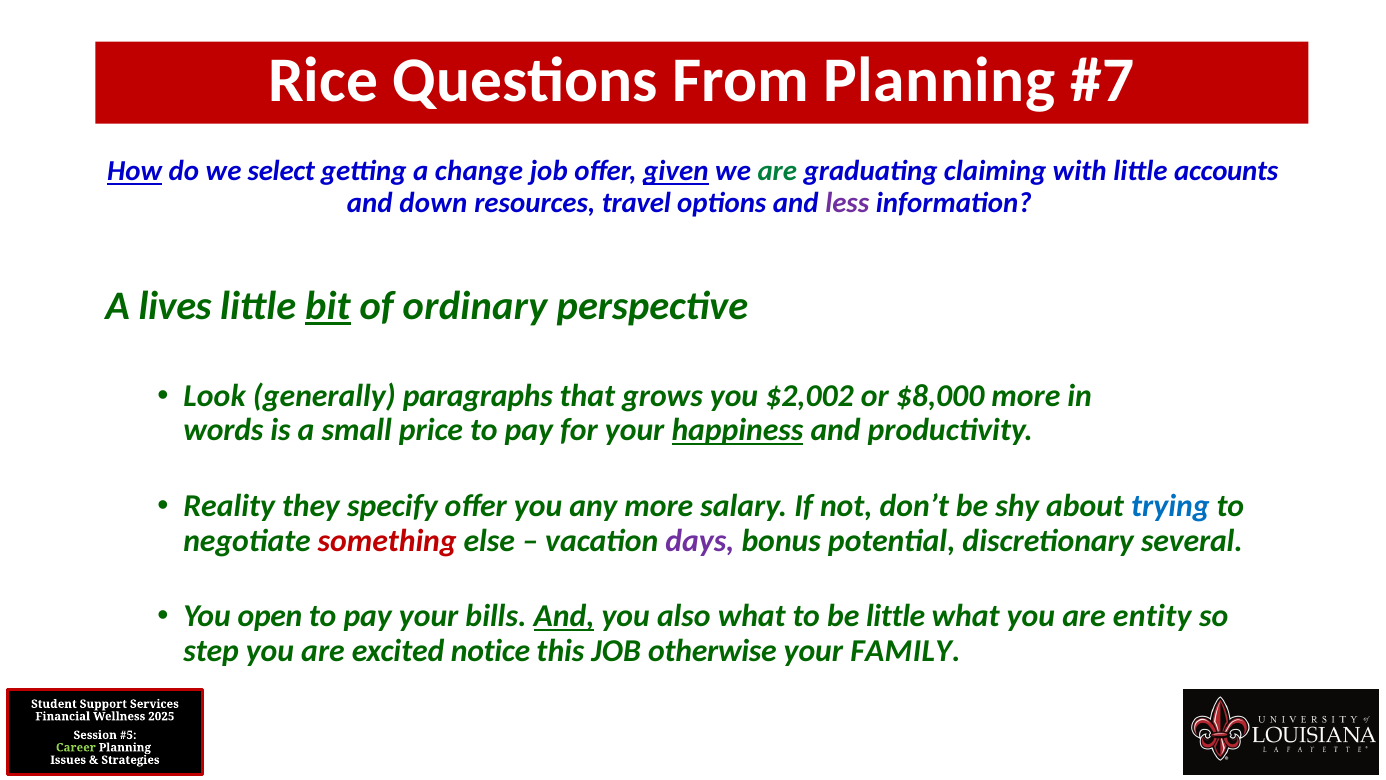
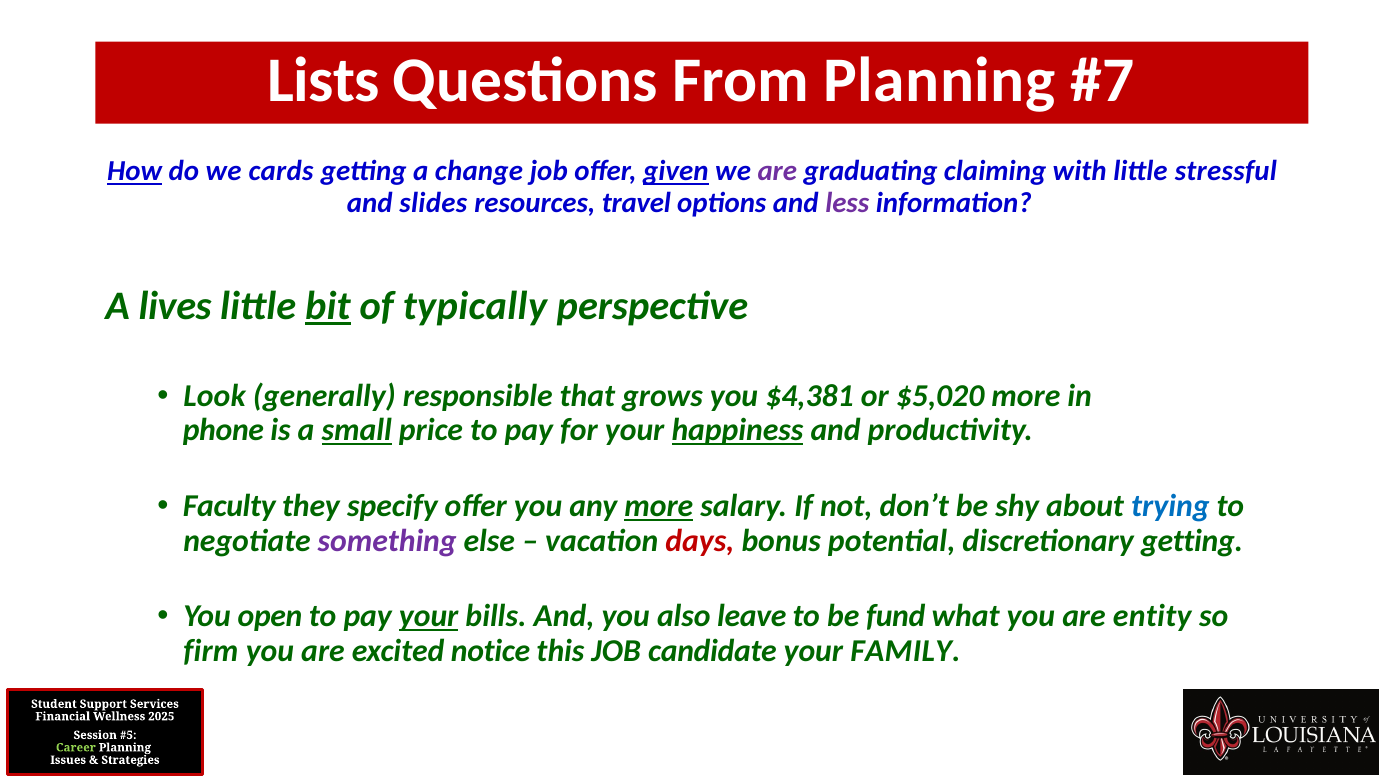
Rice: Rice -> Lists
select: select -> cards
are at (777, 171) colour: green -> purple
accounts: accounts -> stressful
down: down -> slides
ordinary: ordinary -> typically
paragraphs: paragraphs -> responsible
$2,002: $2,002 -> $4,381
$8,000: $8,000 -> $5,020
words: words -> phone
small underline: none -> present
Reality: Reality -> Faculty
more at (659, 506) underline: none -> present
something colour: red -> purple
days colour: purple -> red
discretionary several: several -> getting
your at (429, 616) underline: none -> present
And at (564, 616) underline: present -> none
also what: what -> leave
be little: little -> fund
step: step -> firm
otherwise: otherwise -> candidate
